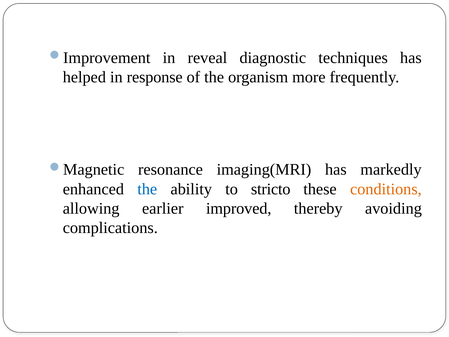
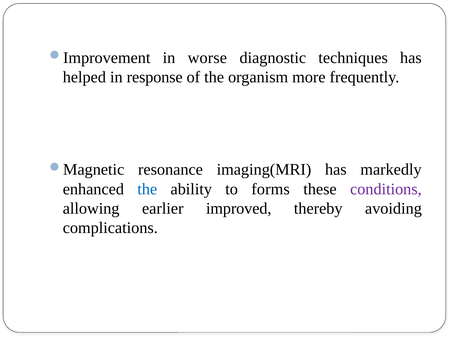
reveal: reveal -> worse
stricto: stricto -> forms
conditions colour: orange -> purple
